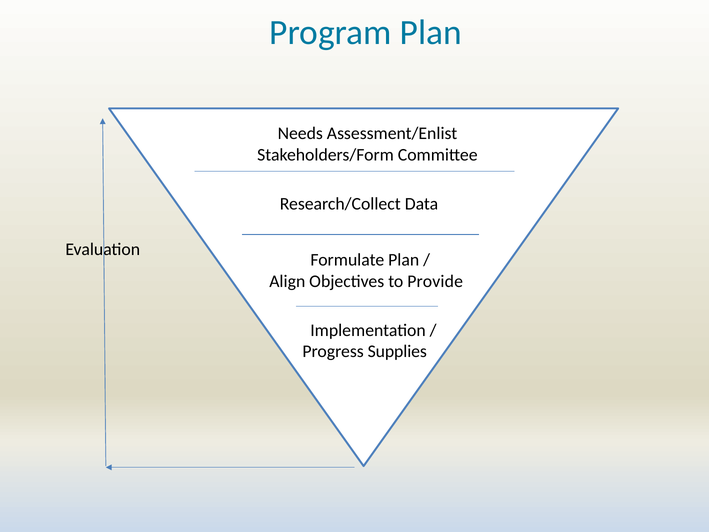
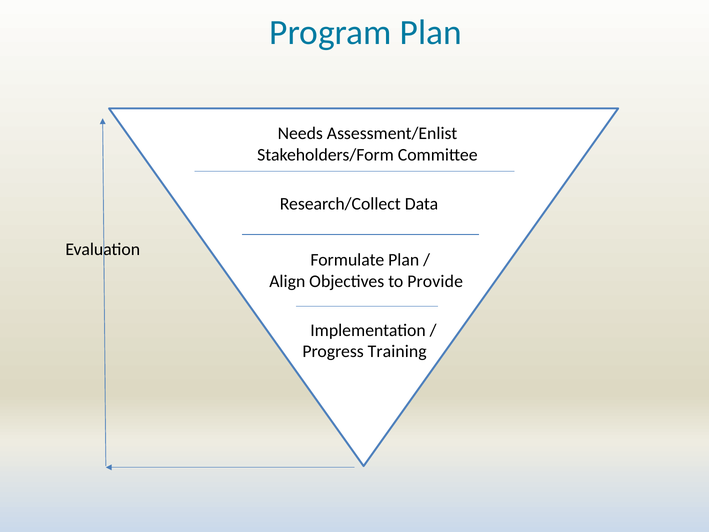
Supplies: Supplies -> Training
